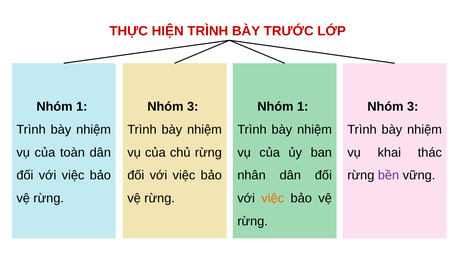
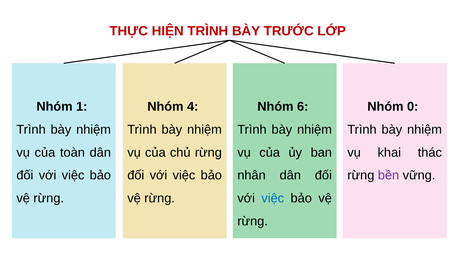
3 at (193, 107): 3 -> 4
1 at (303, 107): 1 -> 6
3 at (413, 107): 3 -> 0
việc at (273, 198) colour: orange -> blue
